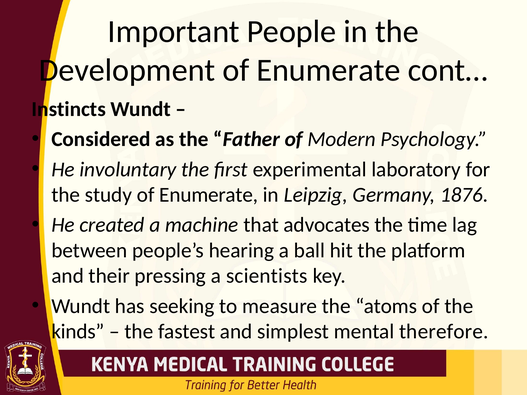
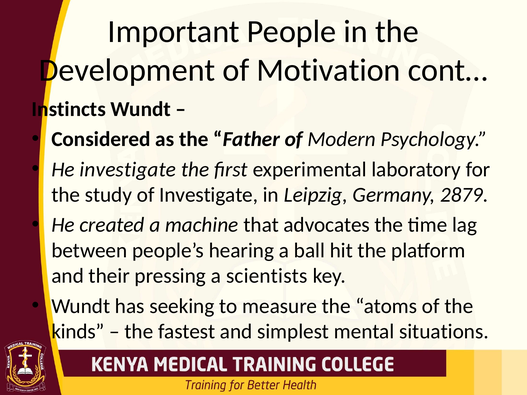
Development of Enumerate: Enumerate -> Motivation
He involuntary: involuntary -> investigate
study of Enumerate: Enumerate -> Investigate
1876: 1876 -> 2879
therefore: therefore -> situations
